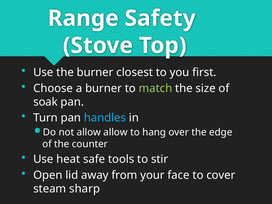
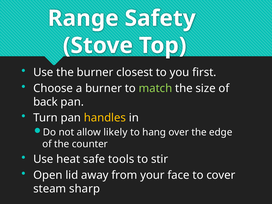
soak: soak -> back
handles colour: light blue -> yellow
allow allow: allow -> likely
